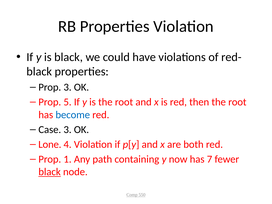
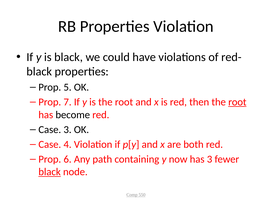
Prop 3: 3 -> 5
5: 5 -> 7
root at (237, 102) underline: none -> present
become colour: blue -> black
Lone at (50, 144): Lone -> Case
1: 1 -> 6
has 7: 7 -> 3
